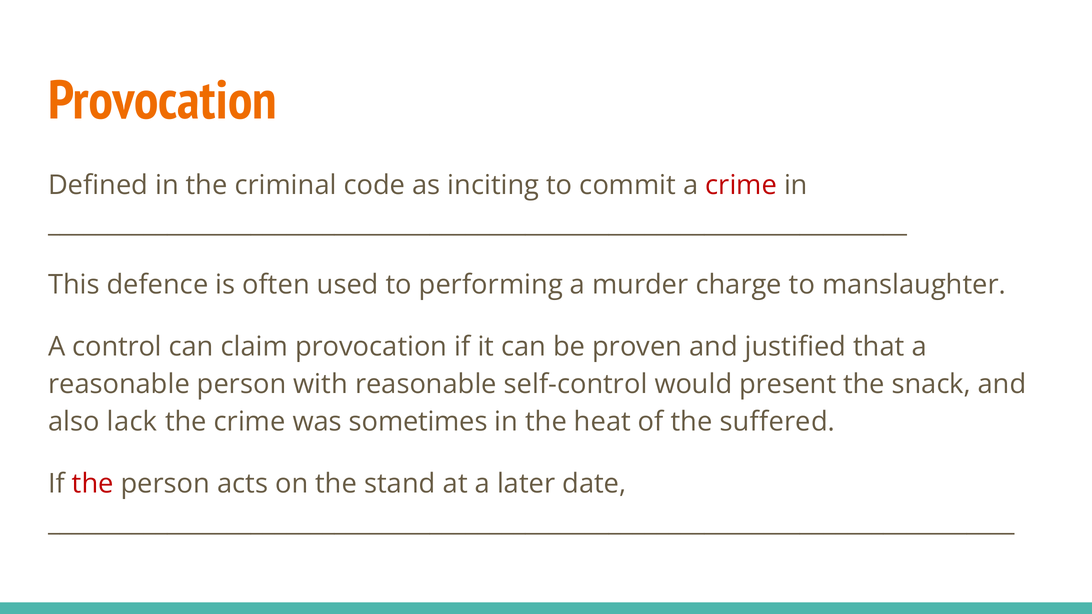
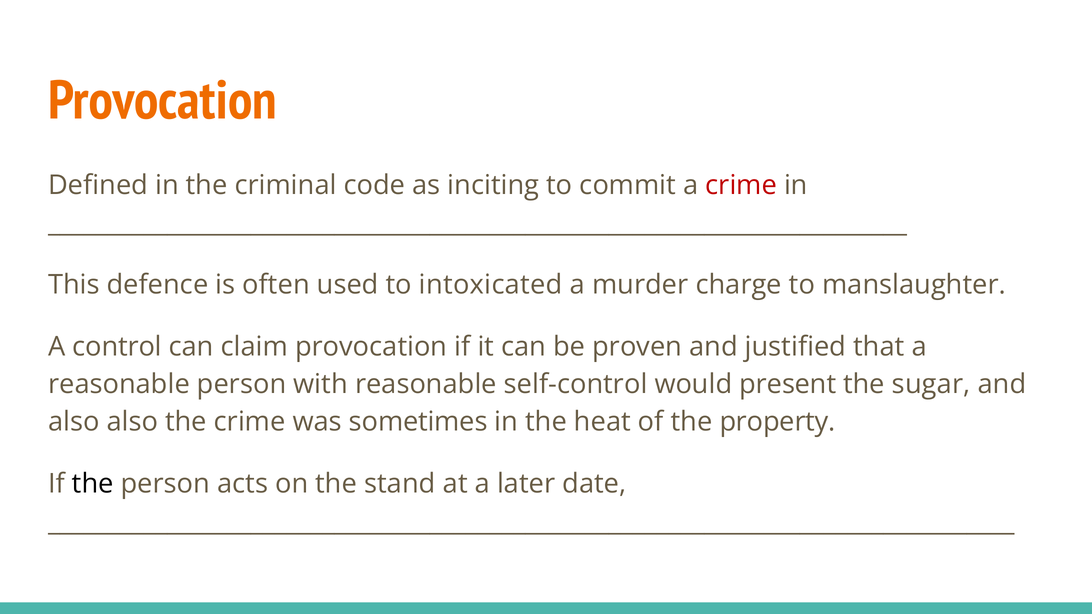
performing: performing -> intoxicated
snack: snack -> sugar
also lack: lack -> also
suffered: suffered -> property
the at (93, 484) colour: red -> black
